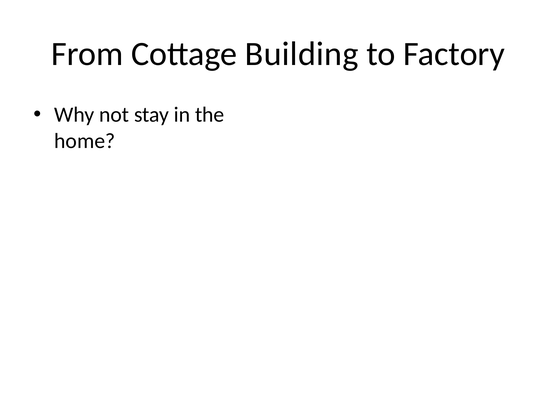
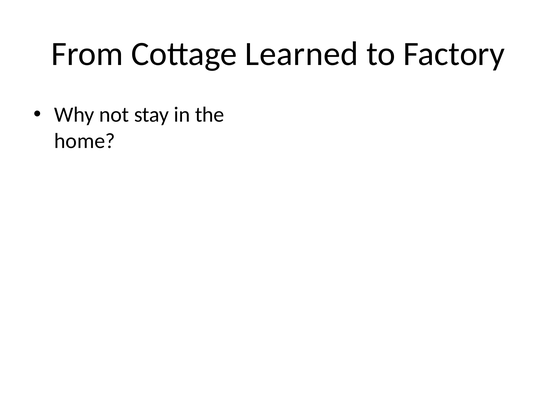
Building: Building -> Learned
